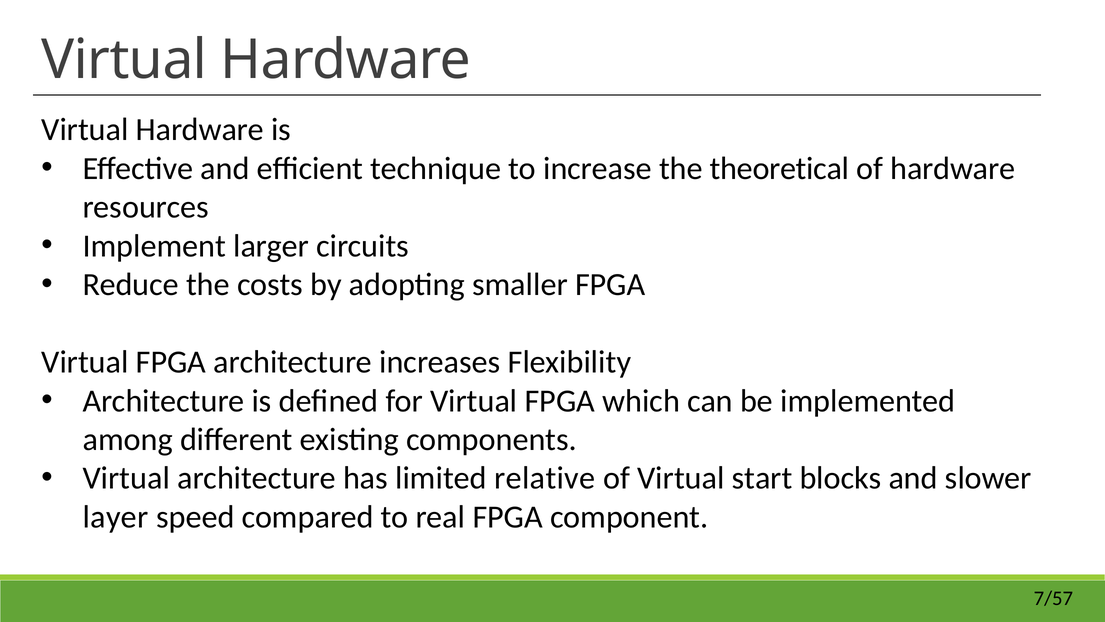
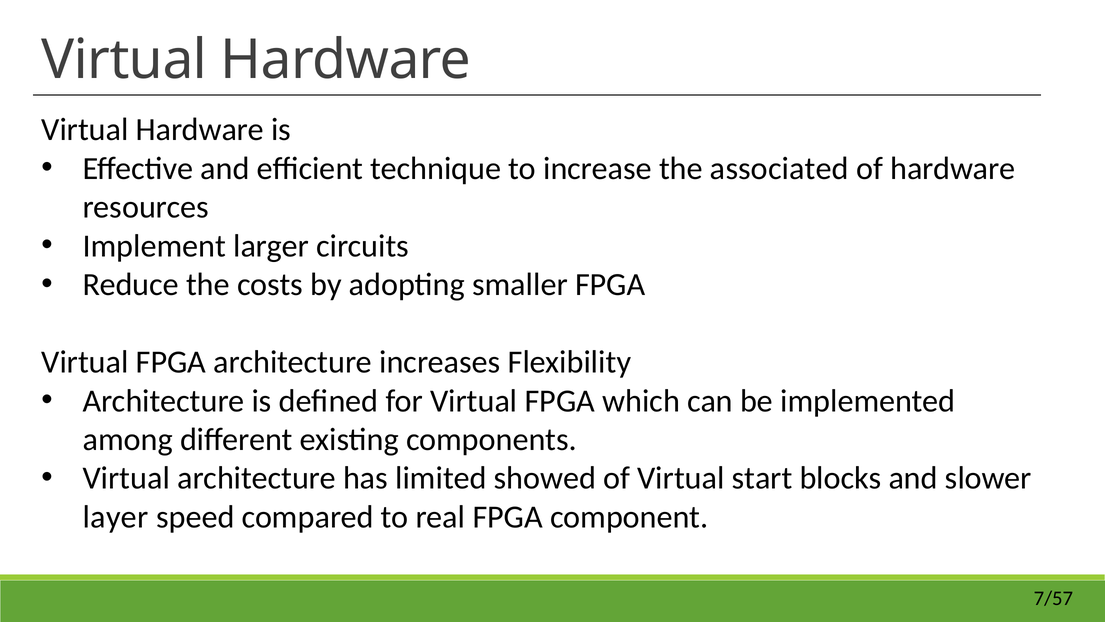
theoretical: theoretical -> associated
relative: relative -> showed
